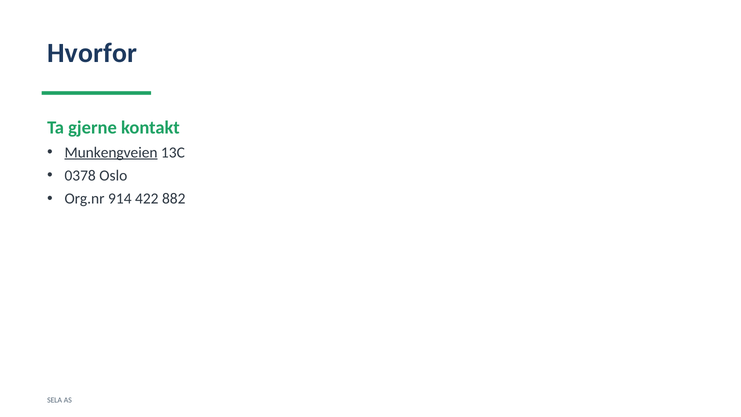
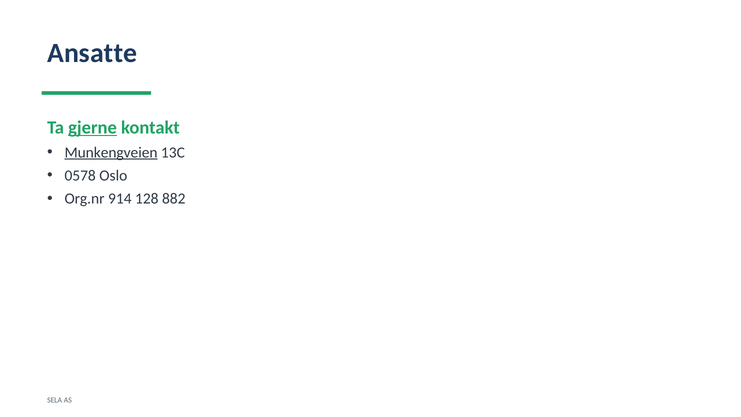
Hvorfor: Hvorfor -> Ansatte
gjerne underline: none -> present
0378: 0378 -> 0578
422: 422 -> 128
